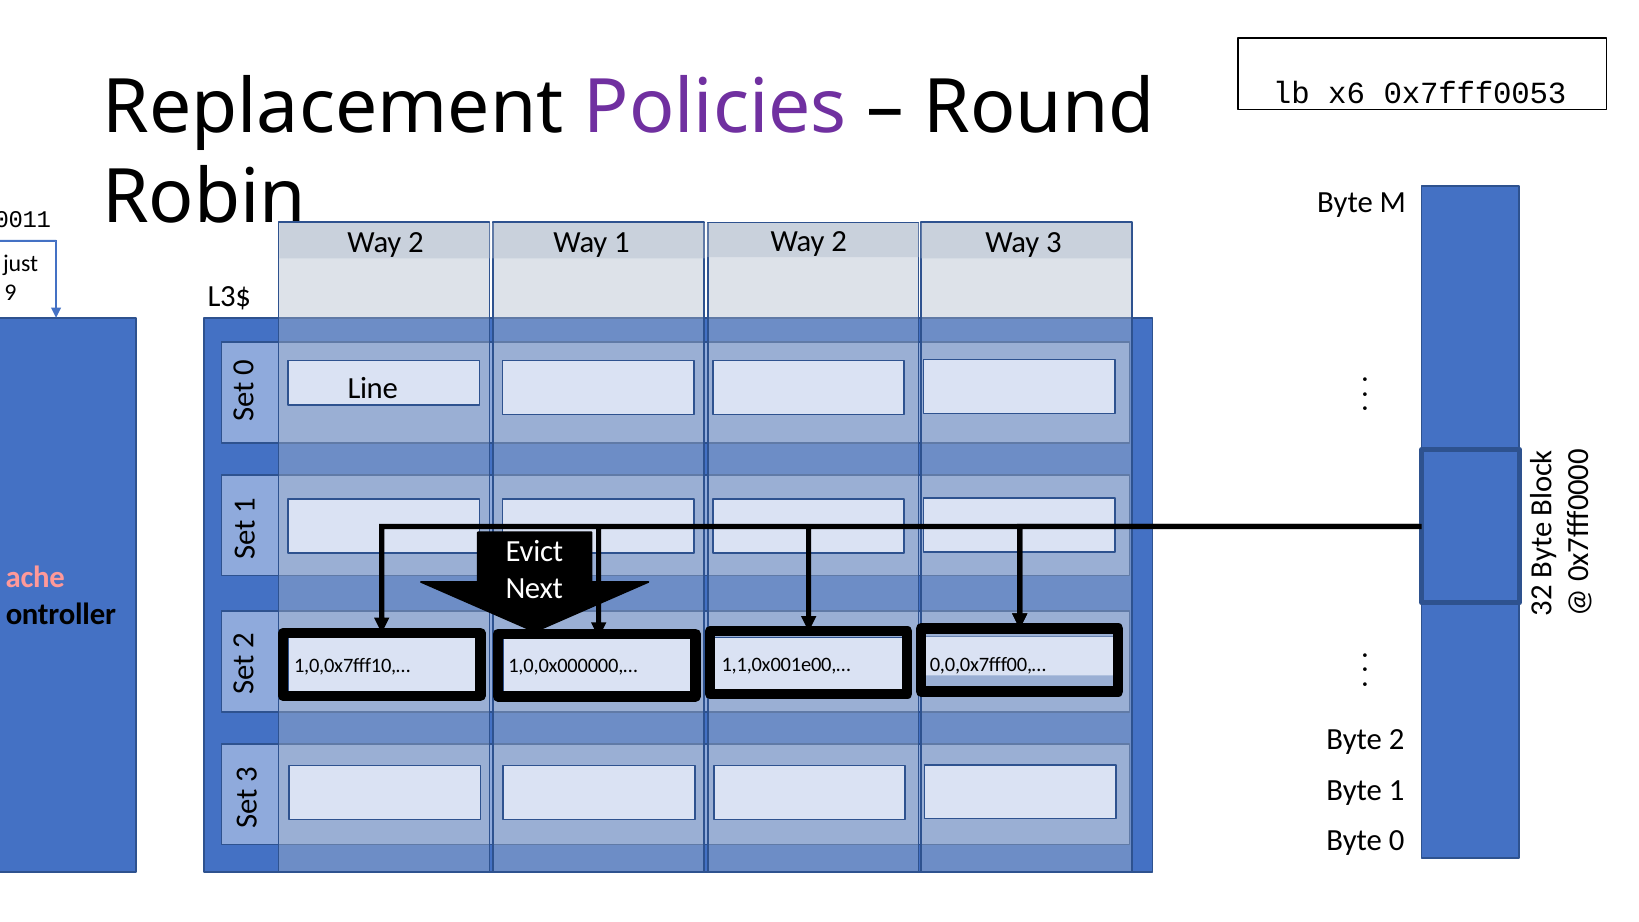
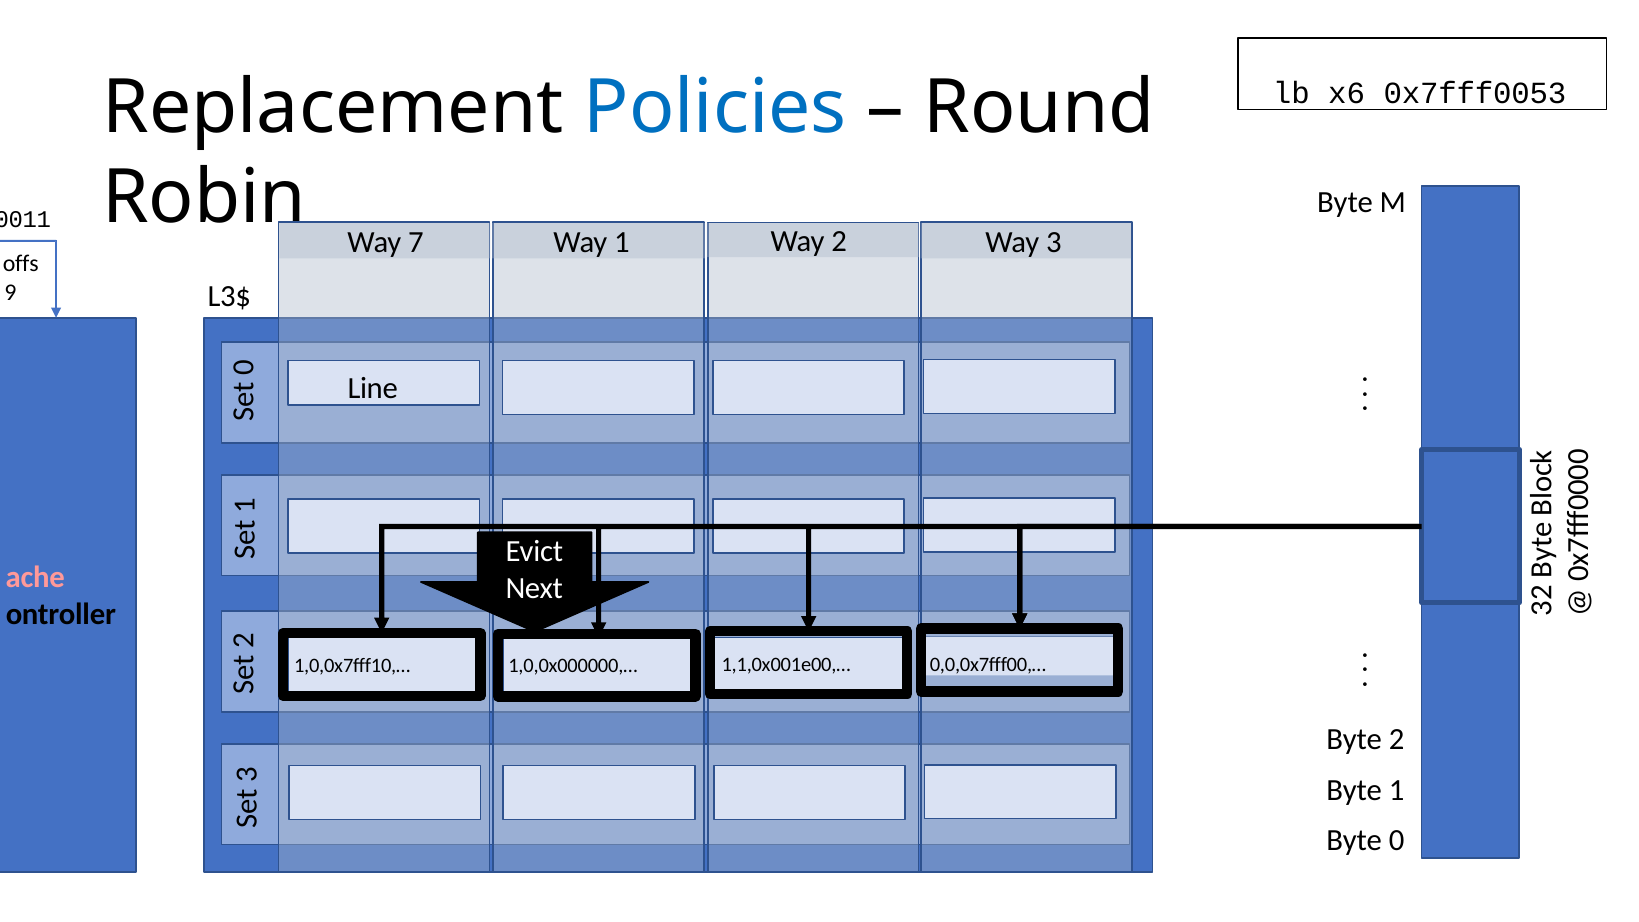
Policies colour: purple -> blue
2 at (416, 242): 2 -> 7
just: just -> offs
